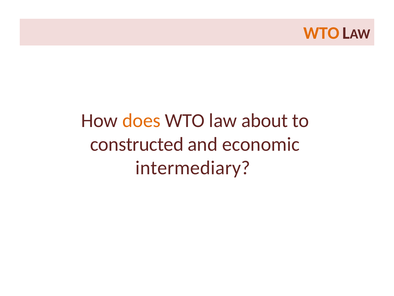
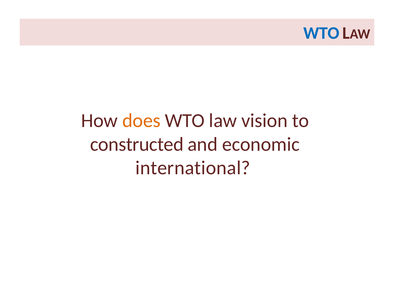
WTO at (321, 33) colour: orange -> blue
about: about -> vision
intermediary: intermediary -> international
